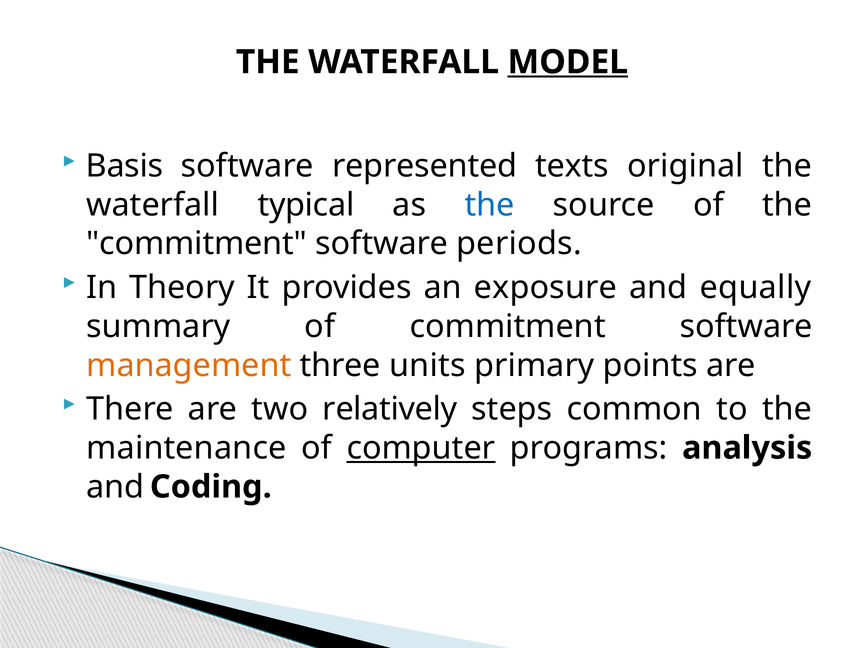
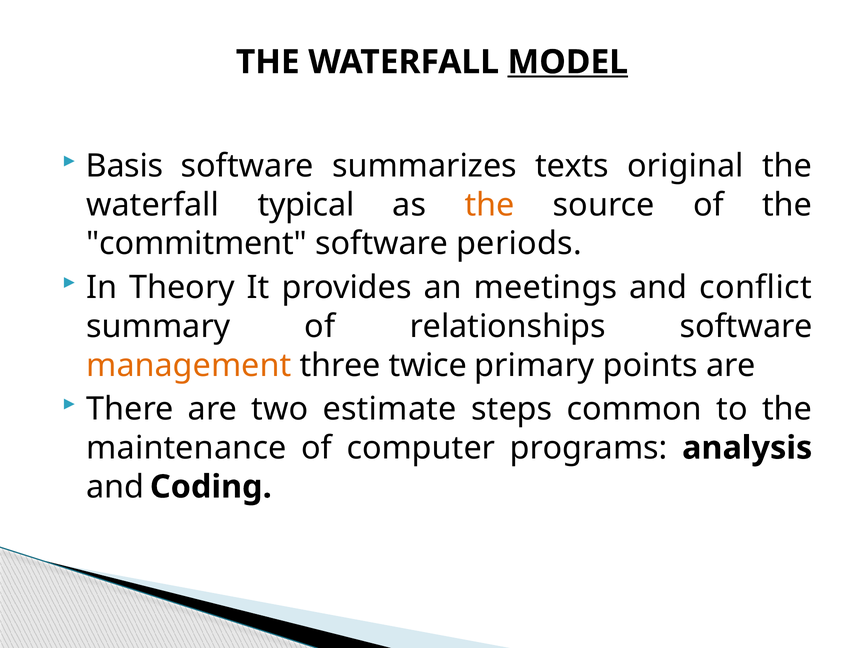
represented: represented -> summarizes
the at (490, 205) colour: blue -> orange
exposure: exposure -> meetings
equally: equally -> conflict
of commitment: commitment -> relationships
units: units -> twice
relatively: relatively -> estimate
computer underline: present -> none
